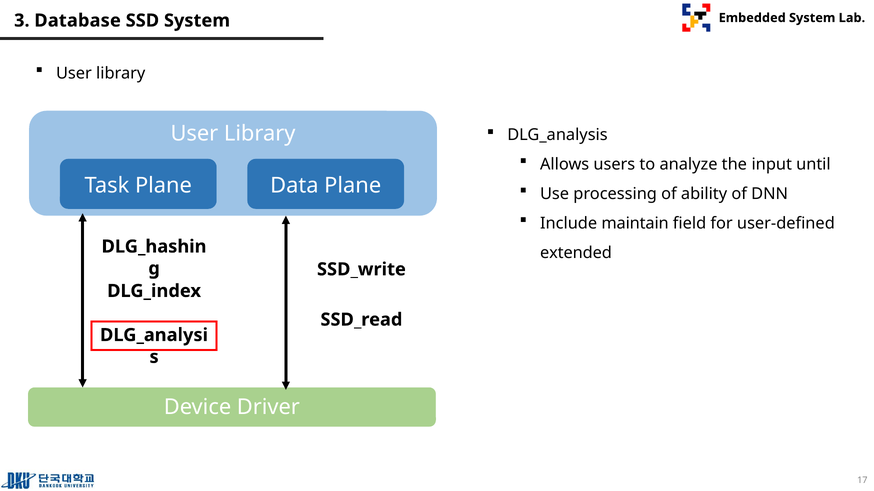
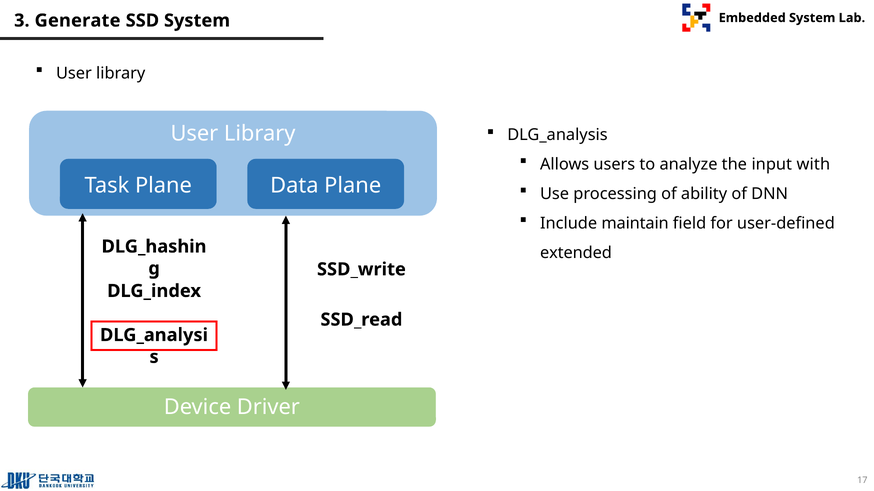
Database: Database -> Generate
until: until -> with
